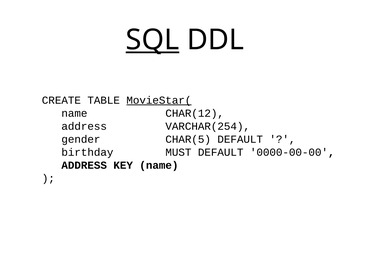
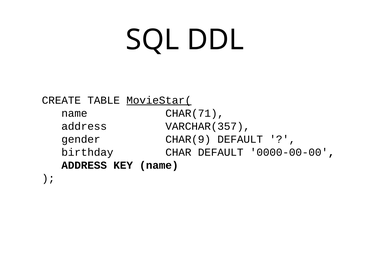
SQL underline: present -> none
CHAR(12: CHAR(12 -> CHAR(71
VARCHAR(254: VARCHAR(254 -> VARCHAR(357
CHAR(5: CHAR(5 -> CHAR(9
MUST: MUST -> CHAR
